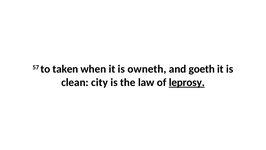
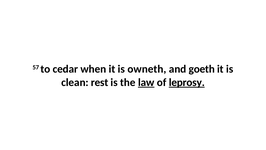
taken: taken -> cedar
city: city -> rest
law underline: none -> present
